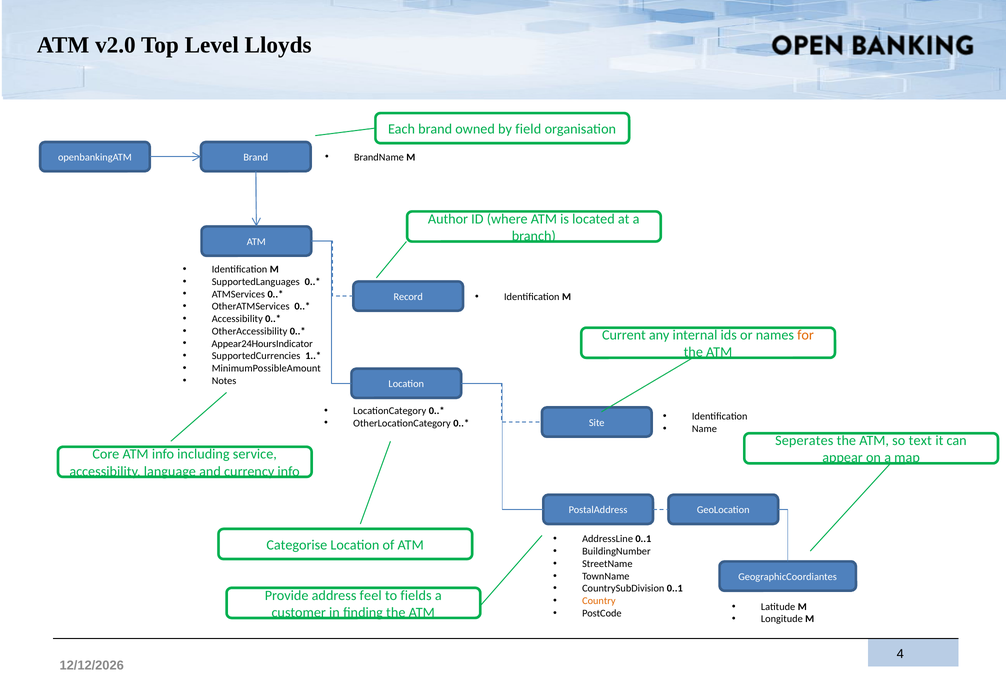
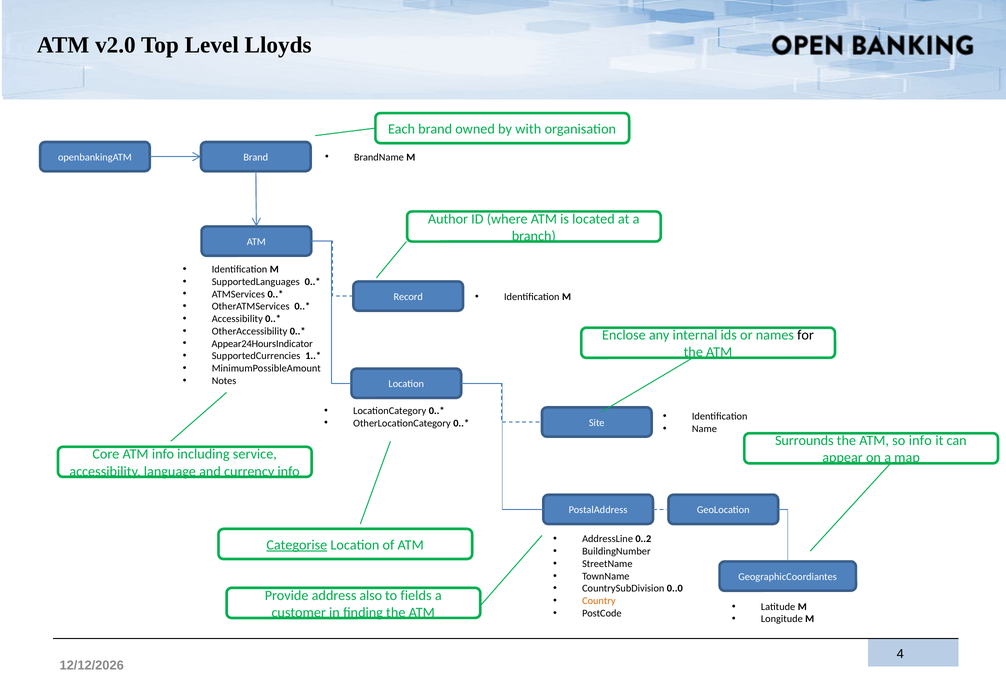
field: field -> with
Current: Current -> Enclose
for colour: orange -> black
Seperates: Seperates -> Surrounds
so text: text -> info
AddressLine 0..1: 0..1 -> 0..2
Categorise underline: none -> present
CountrySubDivision 0..1: 0..1 -> 0..0
feel: feel -> also
